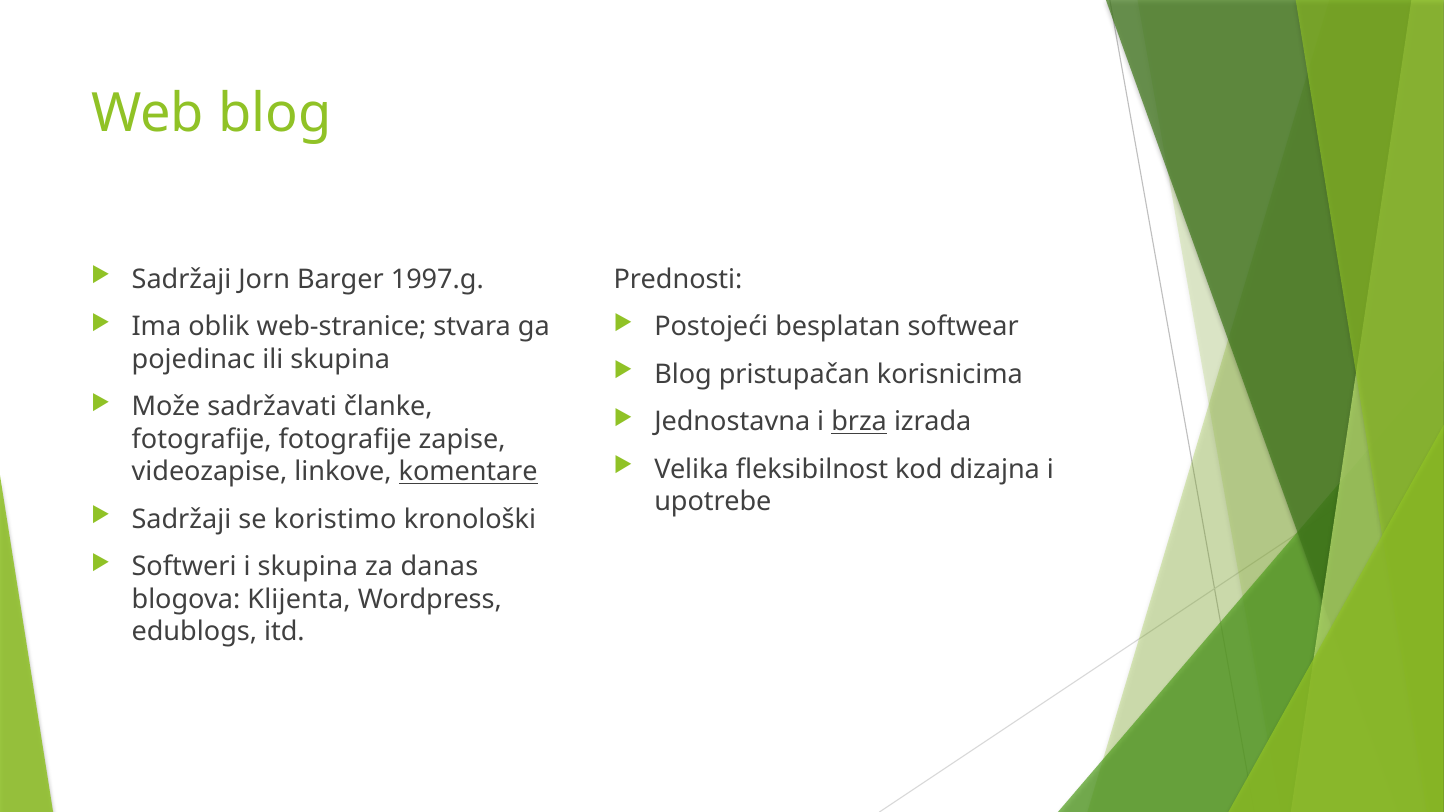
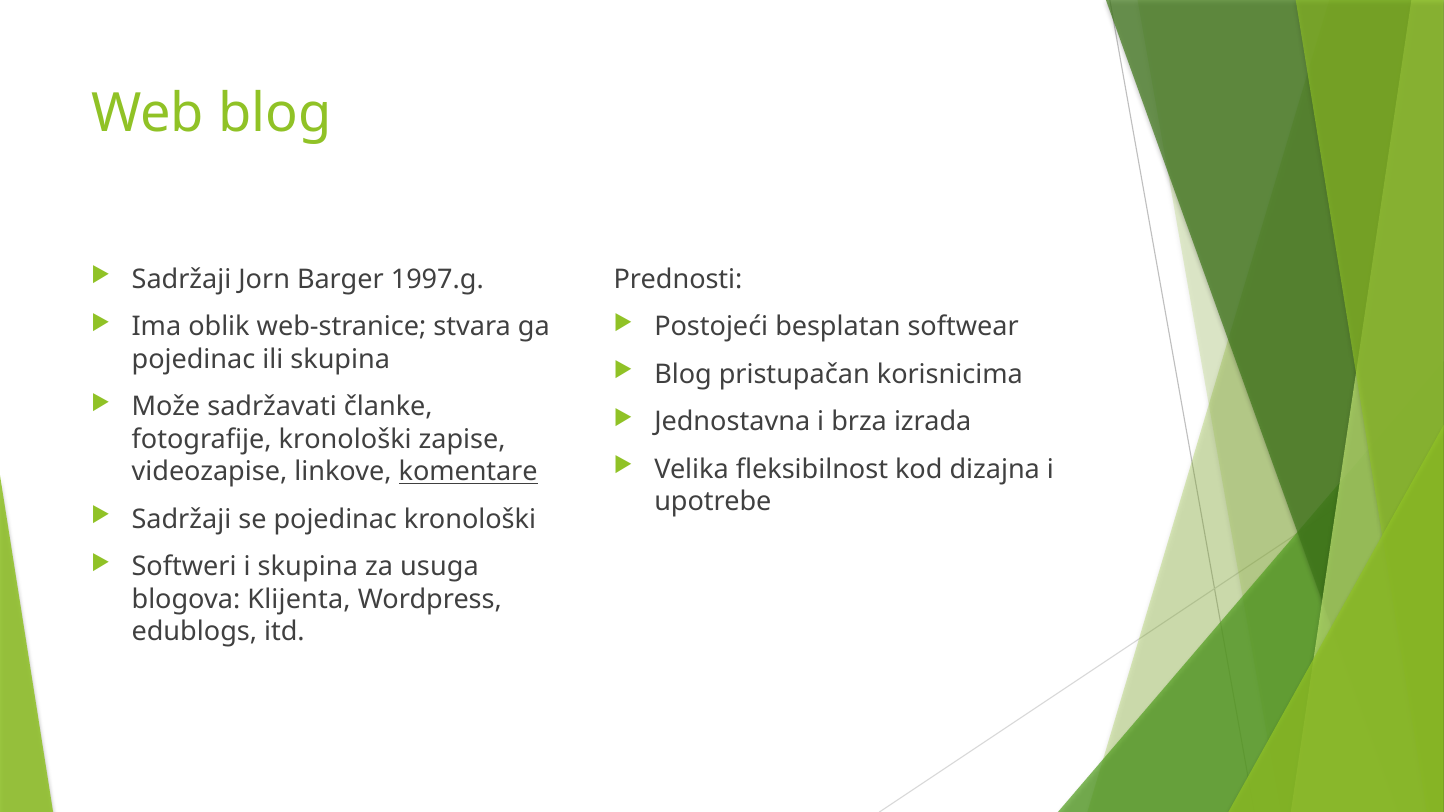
brza underline: present -> none
fotografije fotografije: fotografije -> kronološki
se koristimo: koristimo -> pojedinac
danas: danas -> usuga
